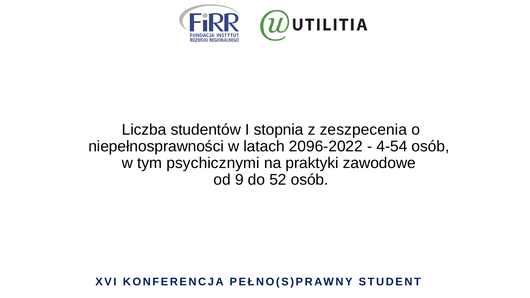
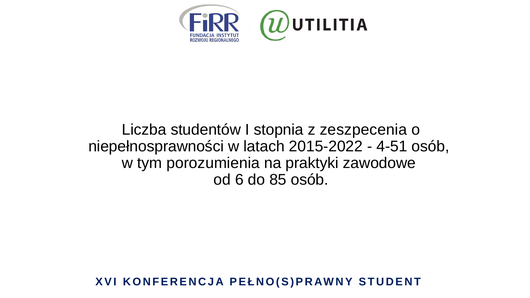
2096-2022: 2096-2022 -> 2015-2022
4-54: 4-54 -> 4-51
psychicznymi: psychicznymi -> porozumienia
9: 9 -> 6
52: 52 -> 85
